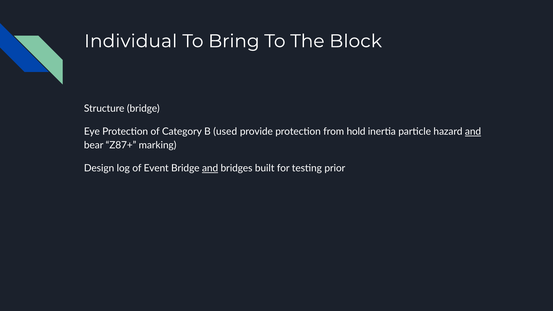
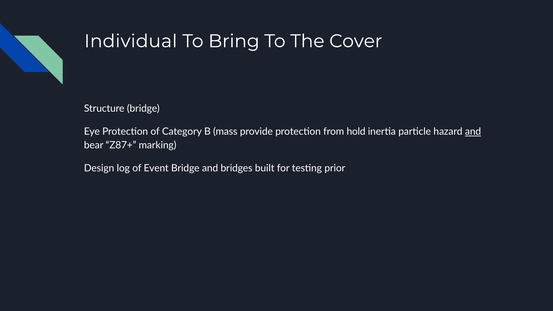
Block: Block -> Cover
used: used -> mass
and at (210, 168) underline: present -> none
